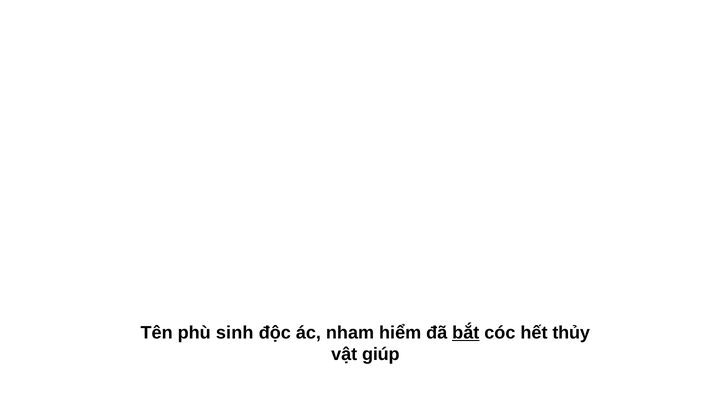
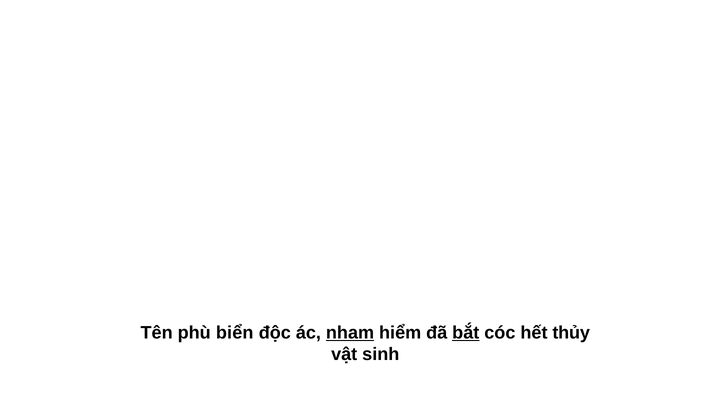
sinh: sinh -> biển
nham underline: none -> present
giúp: giúp -> sinh
